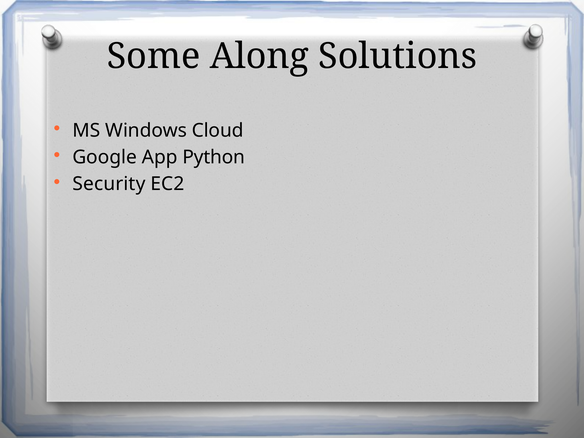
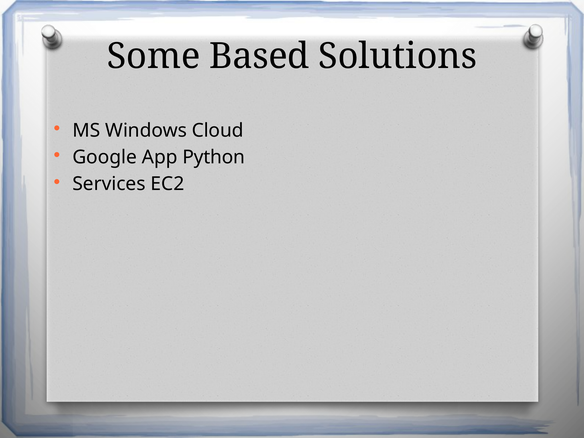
Along: Along -> Based
Security: Security -> Services
